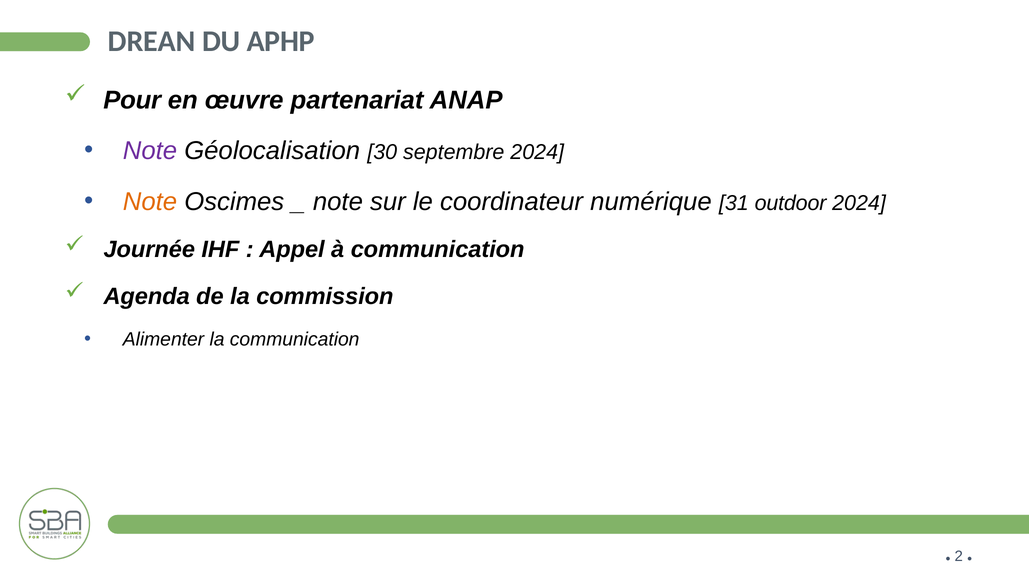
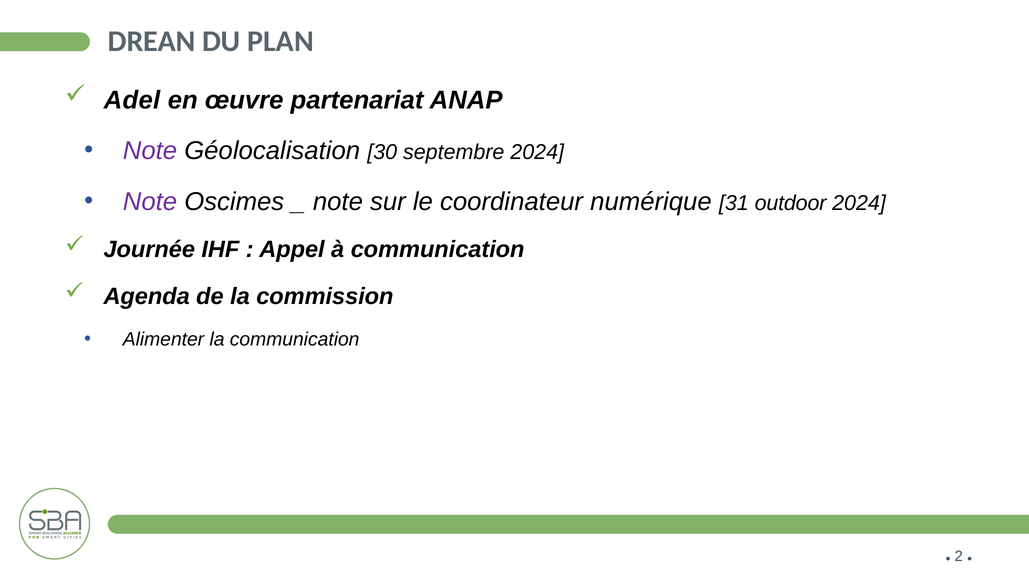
APHP: APHP -> PLAN
Pour: Pour -> Adel
Note at (150, 202) colour: orange -> purple
